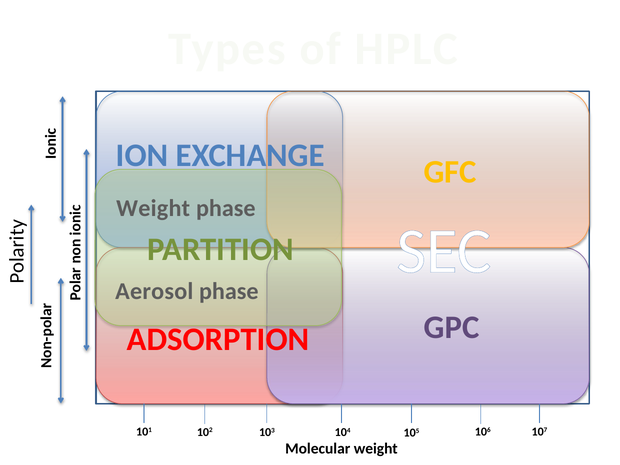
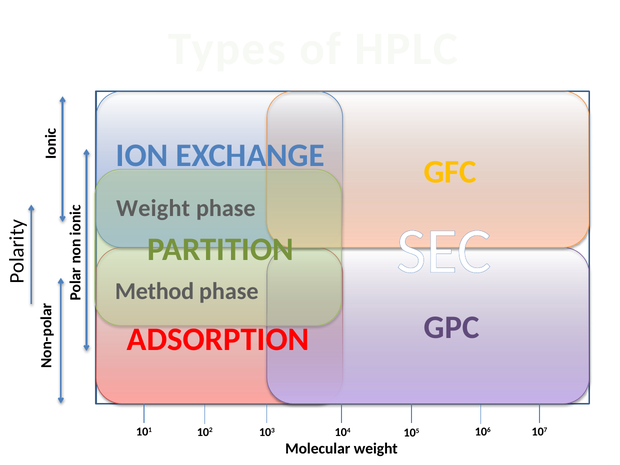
Aerosol: Aerosol -> Method
